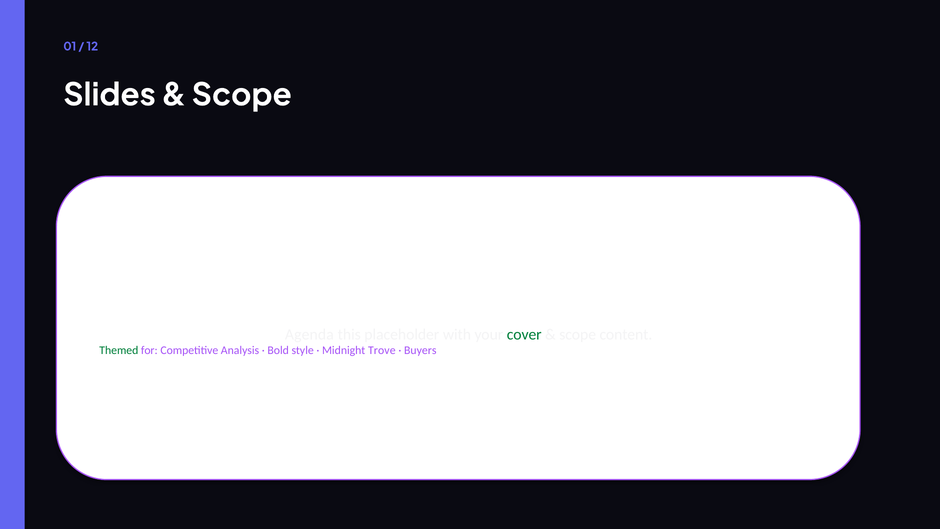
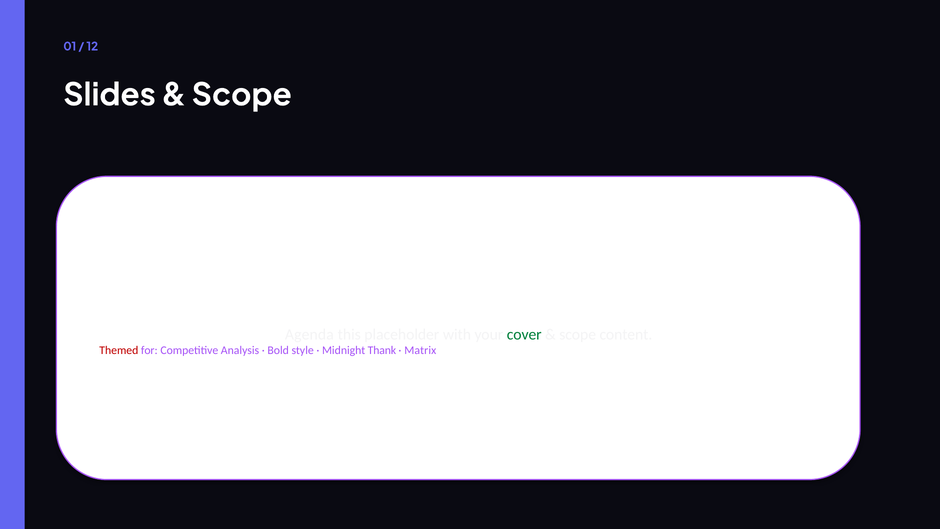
Themed colour: green -> red
Trove: Trove -> Thank
Buyers: Buyers -> Matrix
